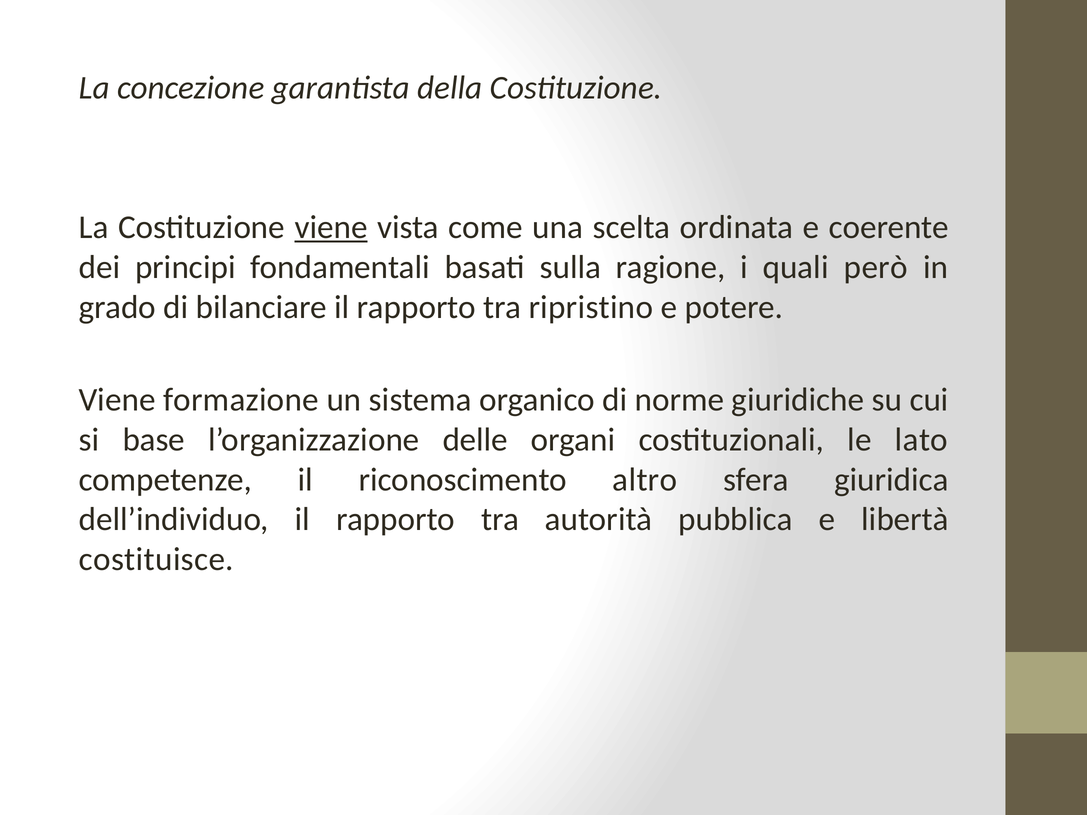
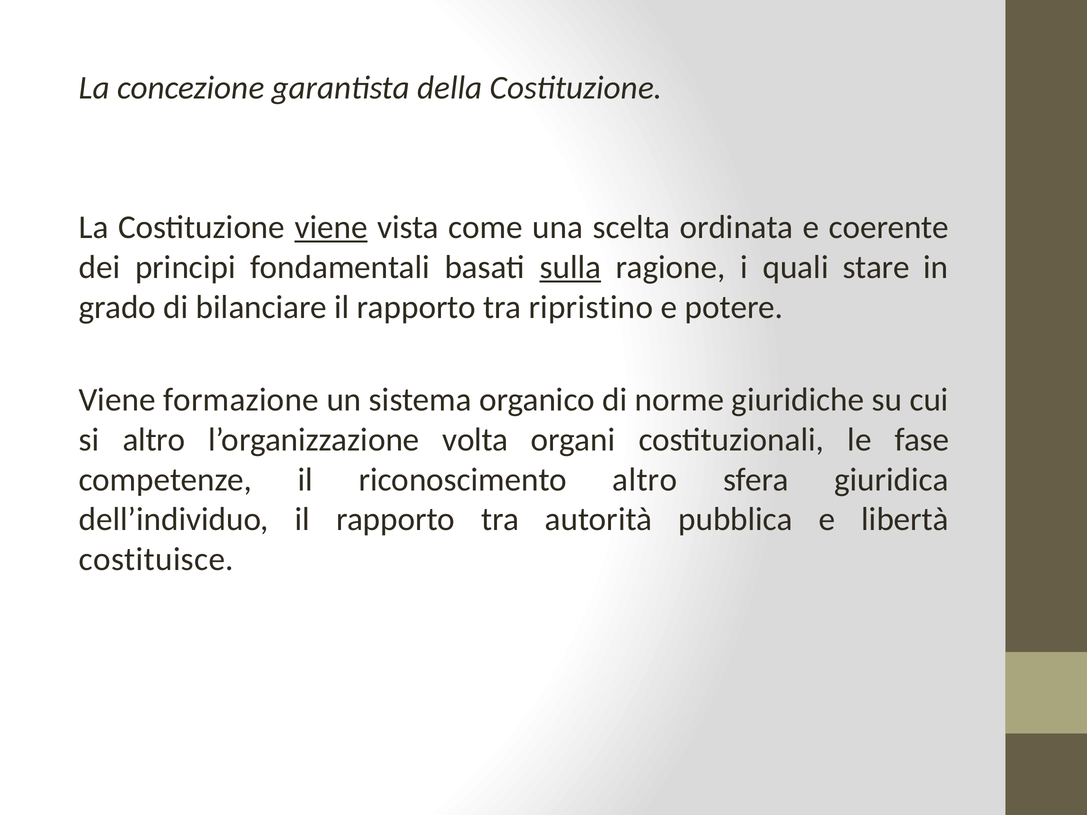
sulla underline: none -> present
però: però -> stare
si base: base -> altro
delle: delle -> volta
lato: lato -> fase
